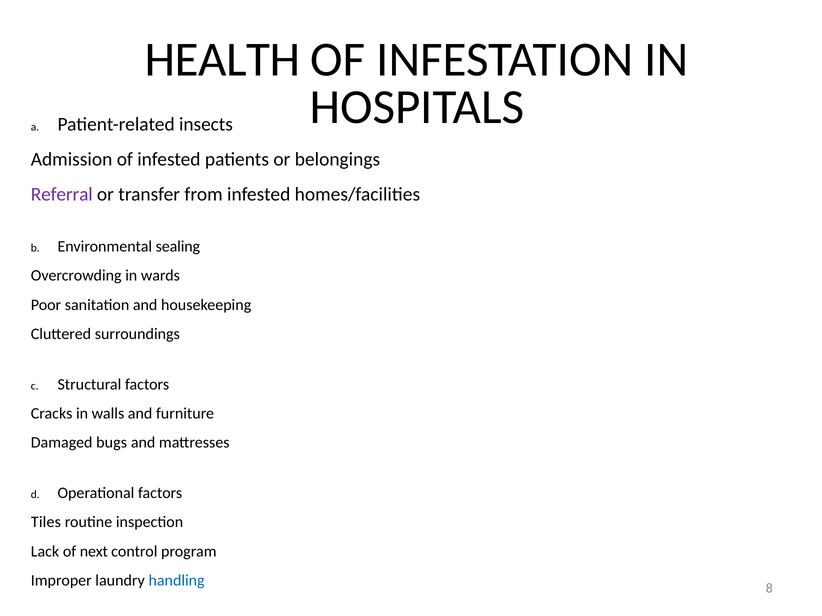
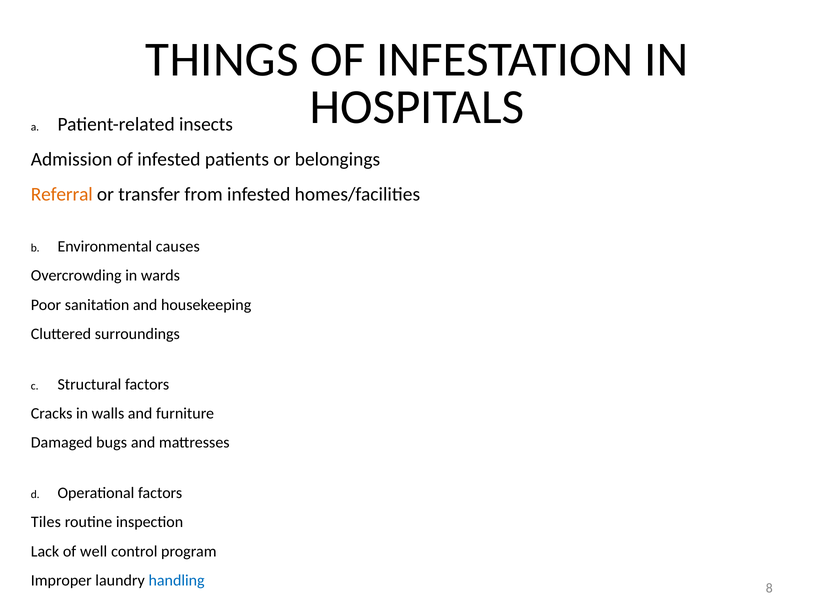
HEALTH: HEALTH -> THINGS
Referral colour: purple -> orange
sealing: sealing -> causes
next: next -> well
